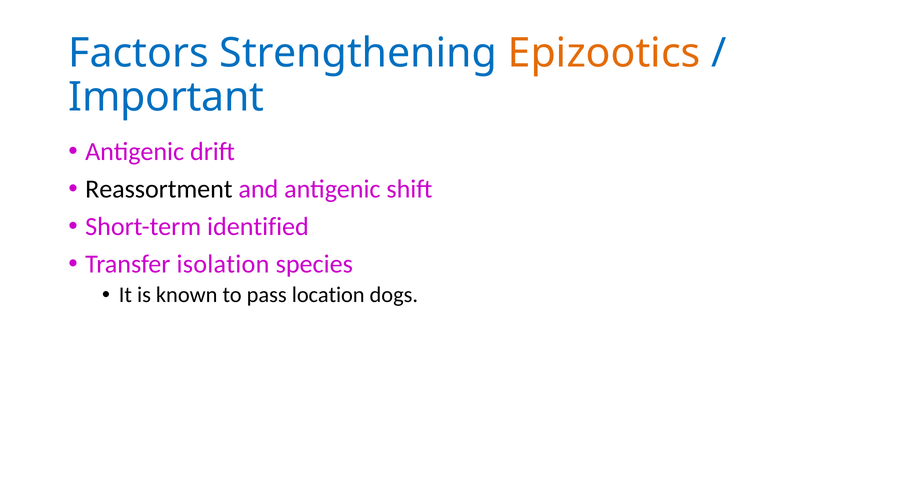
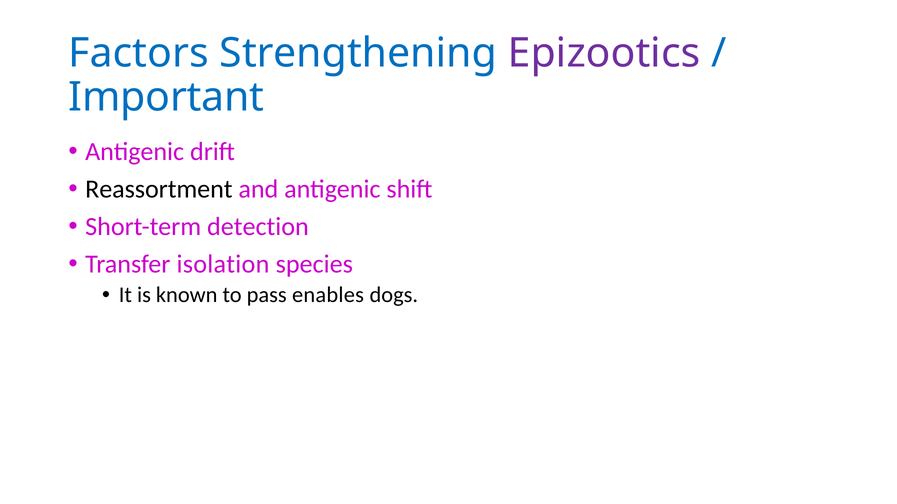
Epizootics colour: orange -> purple
identified: identified -> detection
location: location -> enables
